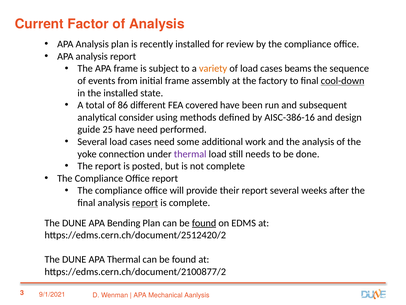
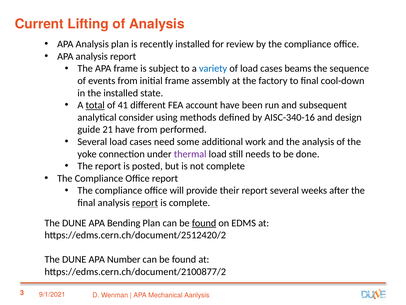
Factor: Factor -> Lifting
variety colour: orange -> blue
cool-down underline: present -> none
total underline: none -> present
86: 86 -> 41
covered: covered -> account
AISC-386-16: AISC-386-16 -> AISC-340-16
25: 25 -> 21
have need: need -> from
APA Thermal: Thermal -> Number
